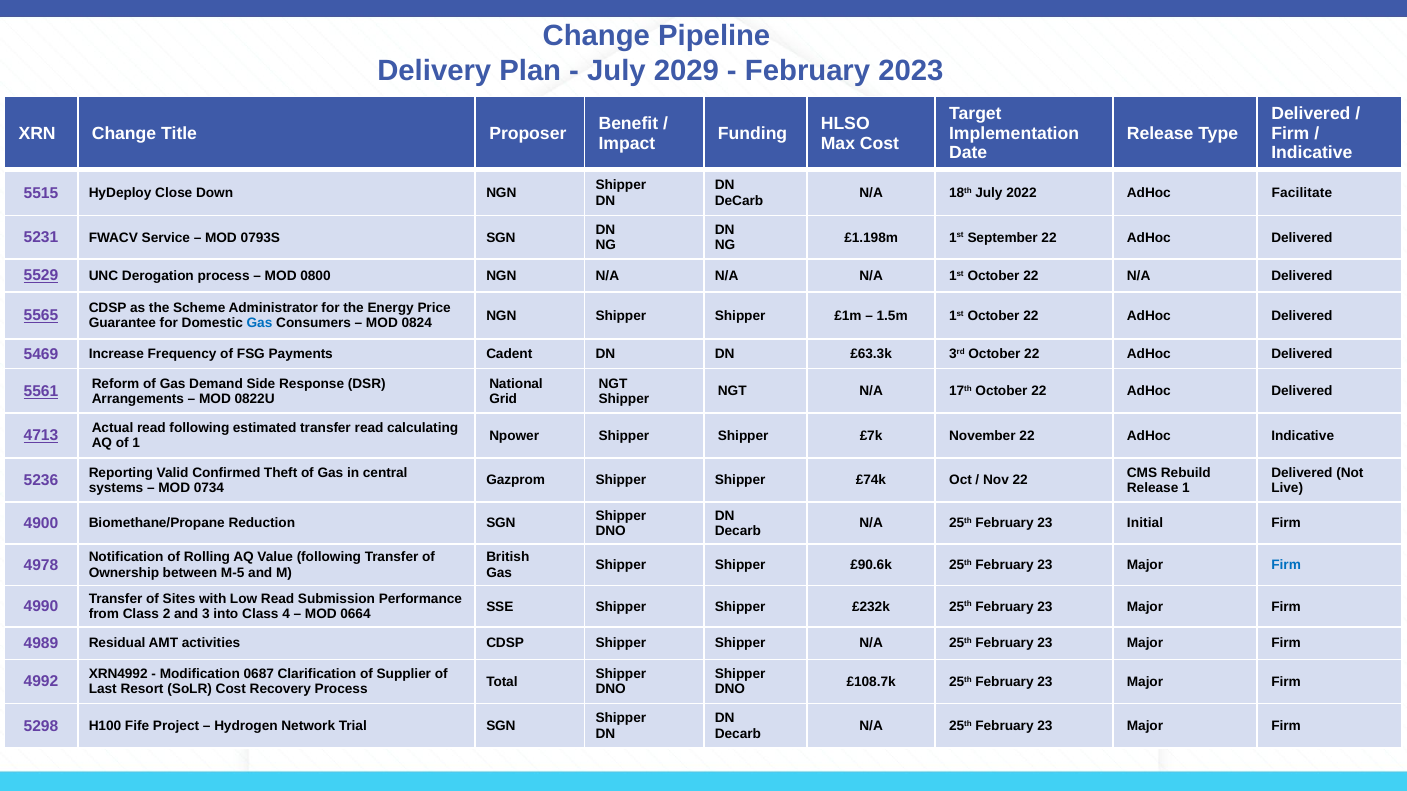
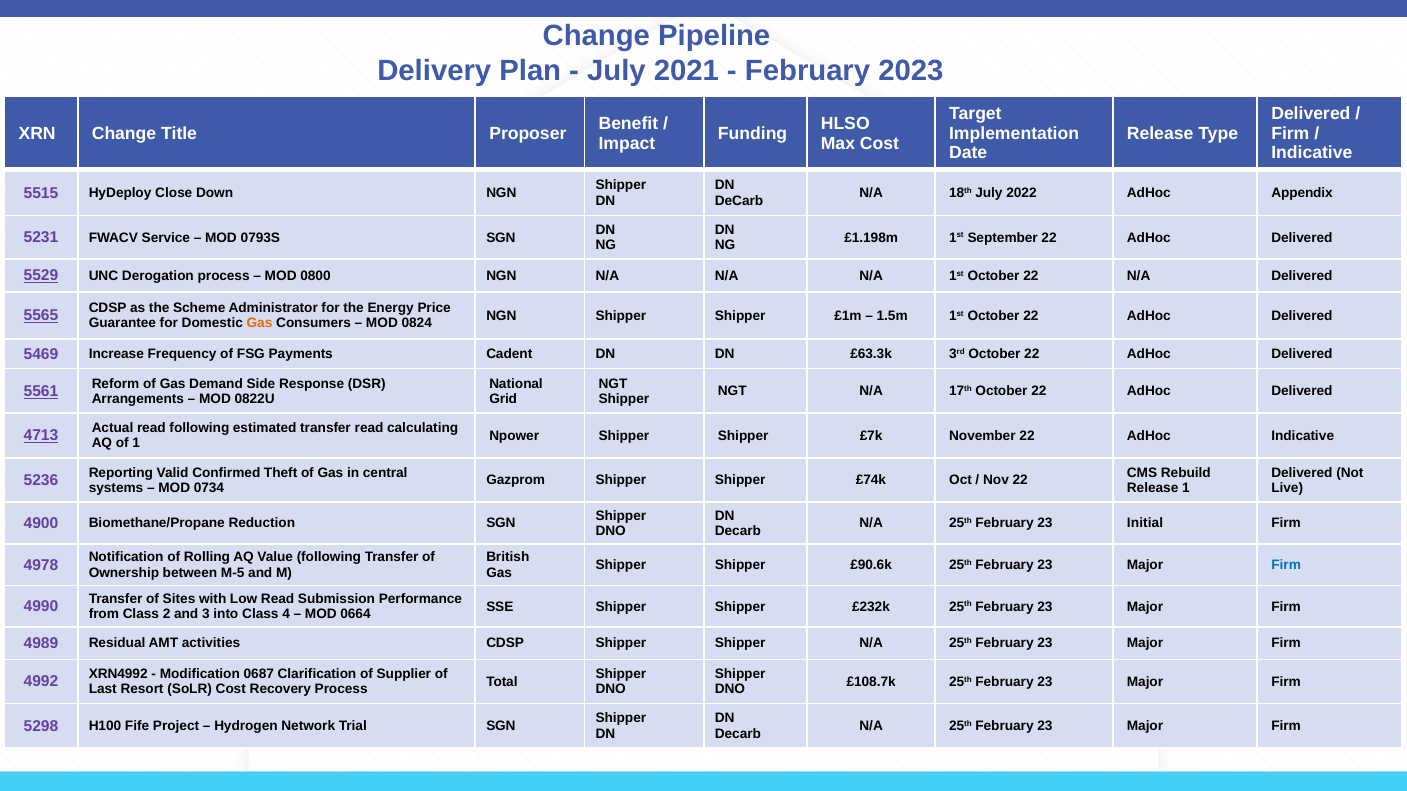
2029: 2029 -> 2021
Facilitate: Facilitate -> Appendix
Gas at (259, 324) colour: blue -> orange
